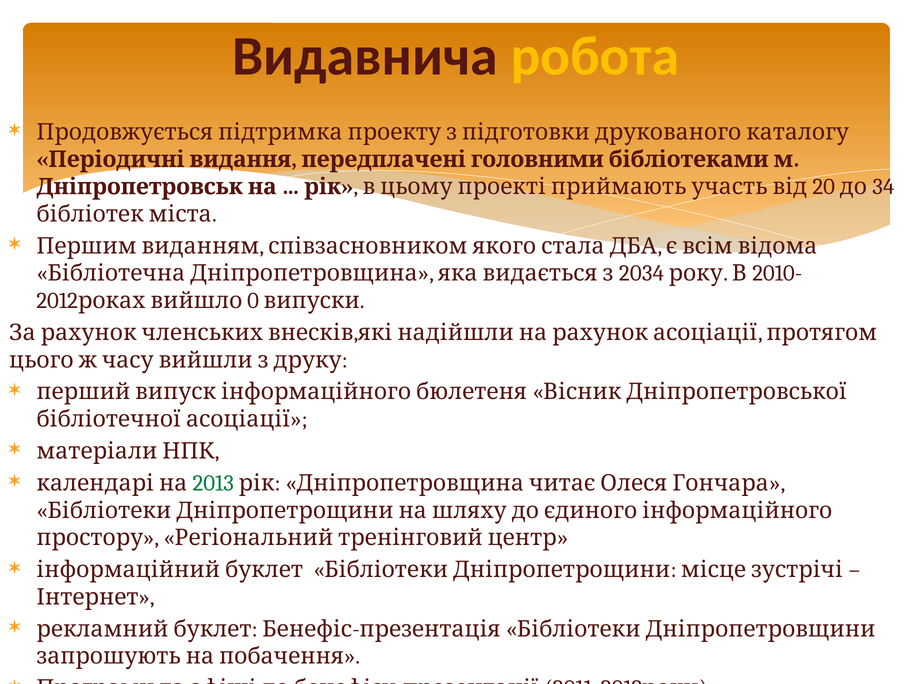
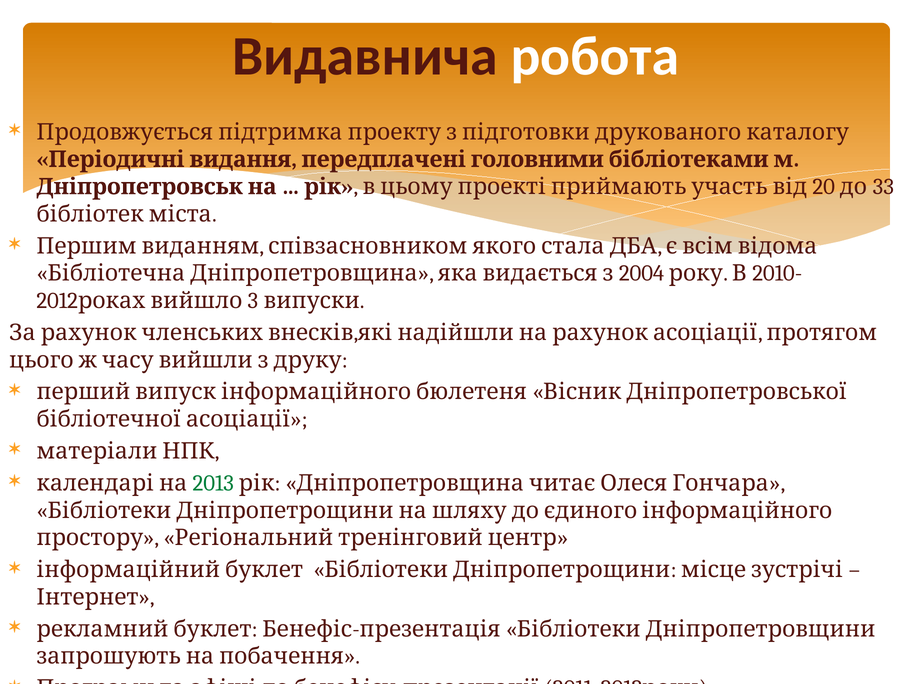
робота colour: yellow -> white
34: 34 -> 33
2034: 2034 -> 2004
0: 0 -> 3
